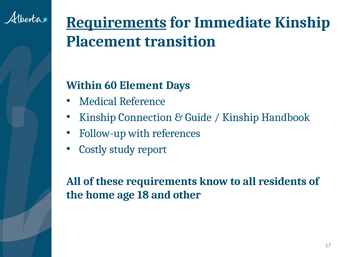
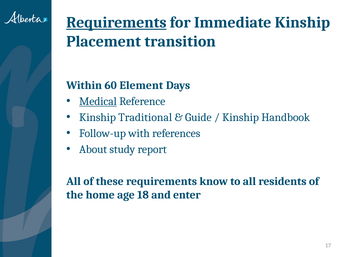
Medical underline: none -> present
Connection: Connection -> Traditional
Costly: Costly -> About
other: other -> enter
